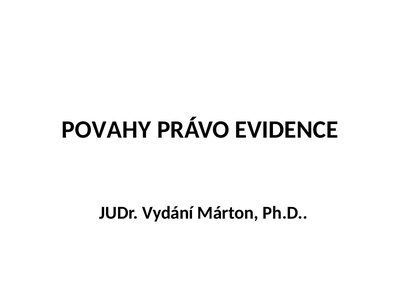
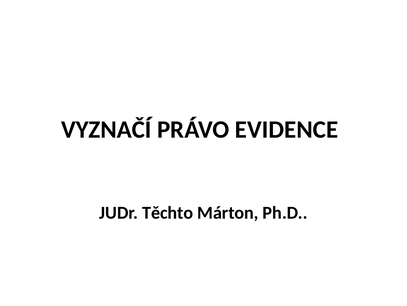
POVAHY: POVAHY -> VYZNAČÍ
Vydání: Vydání -> Těchto
